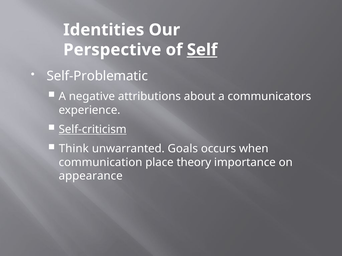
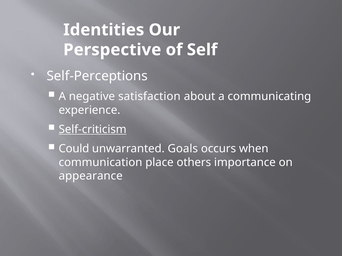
Self underline: present -> none
Self-Problematic: Self-Problematic -> Self-Perceptions
attributions: attributions -> satisfaction
communicators: communicators -> communicating
Think: Think -> Could
theory: theory -> others
